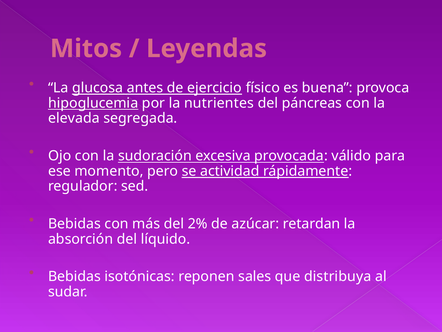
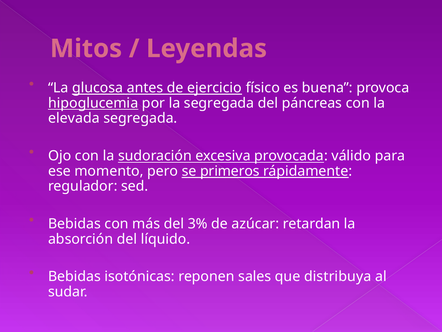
la nutrientes: nutrientes -> segregada
actividad: actividad -> primeros
2%: 2% -> 3%
